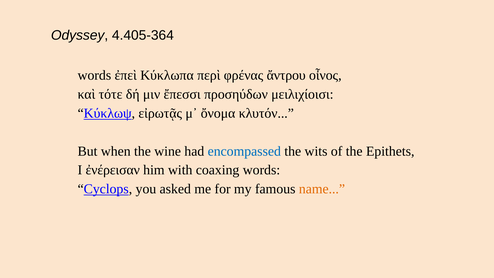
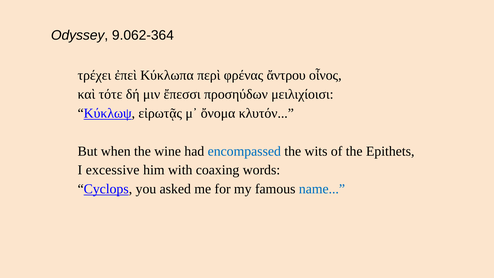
4.405-364: 4.405-364 -> 9.062-364
words at (94, 75): words -> τρέχει
ἐνέρεισαν: ἐνέρεισαν -> excessive
name colour: orange -> blue
